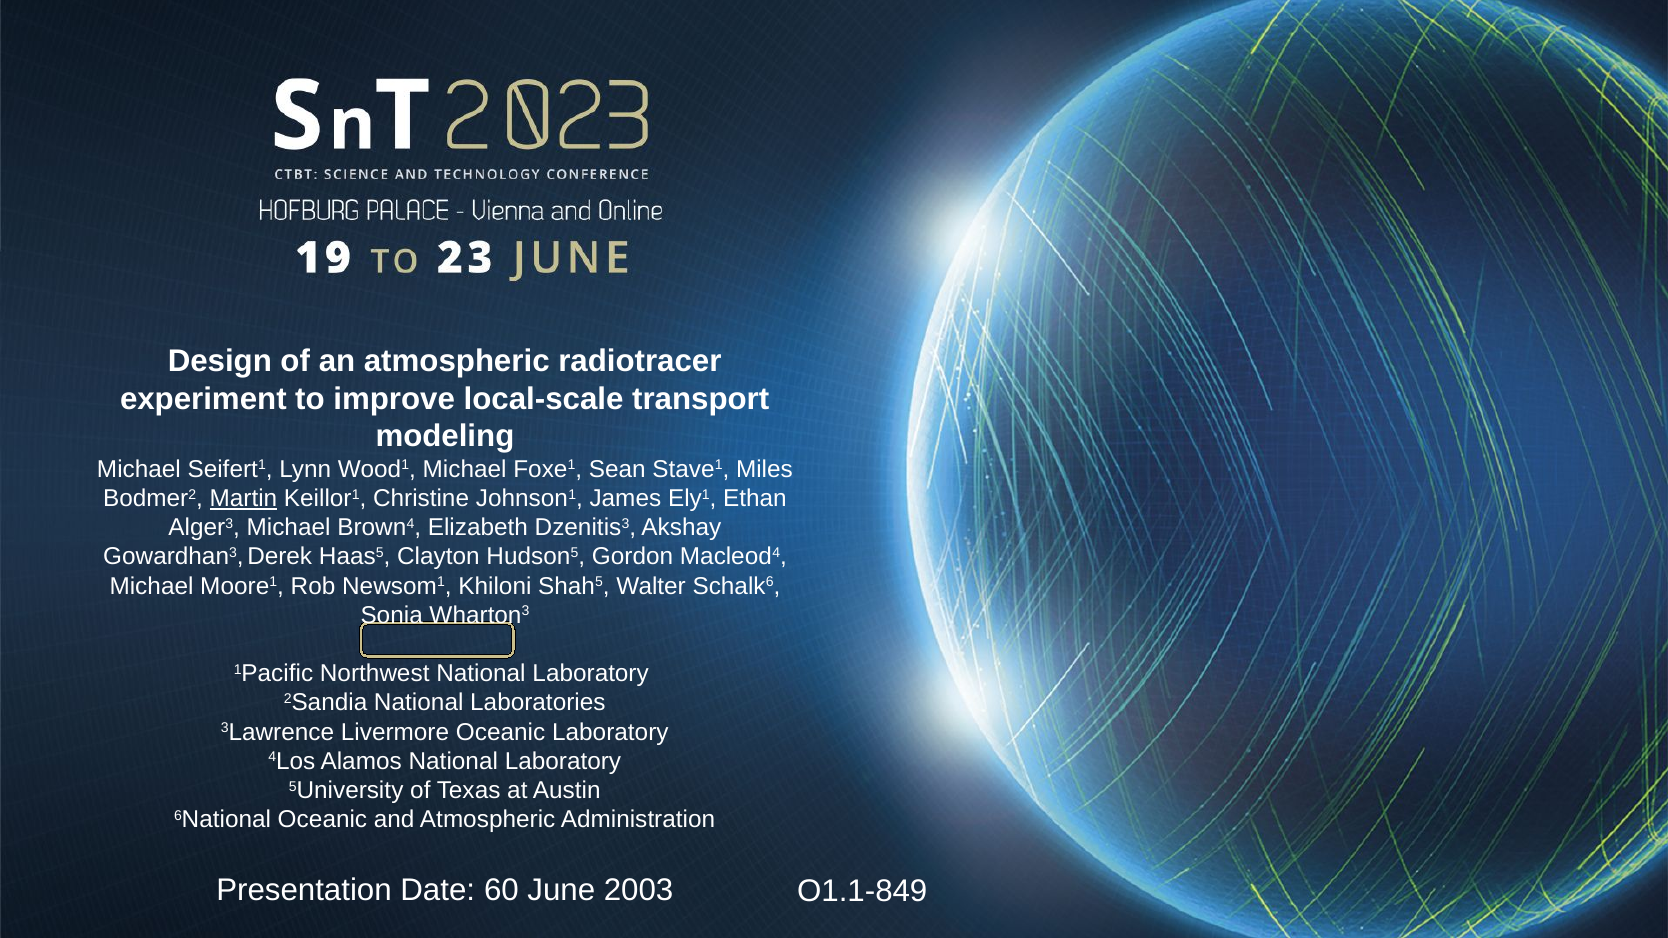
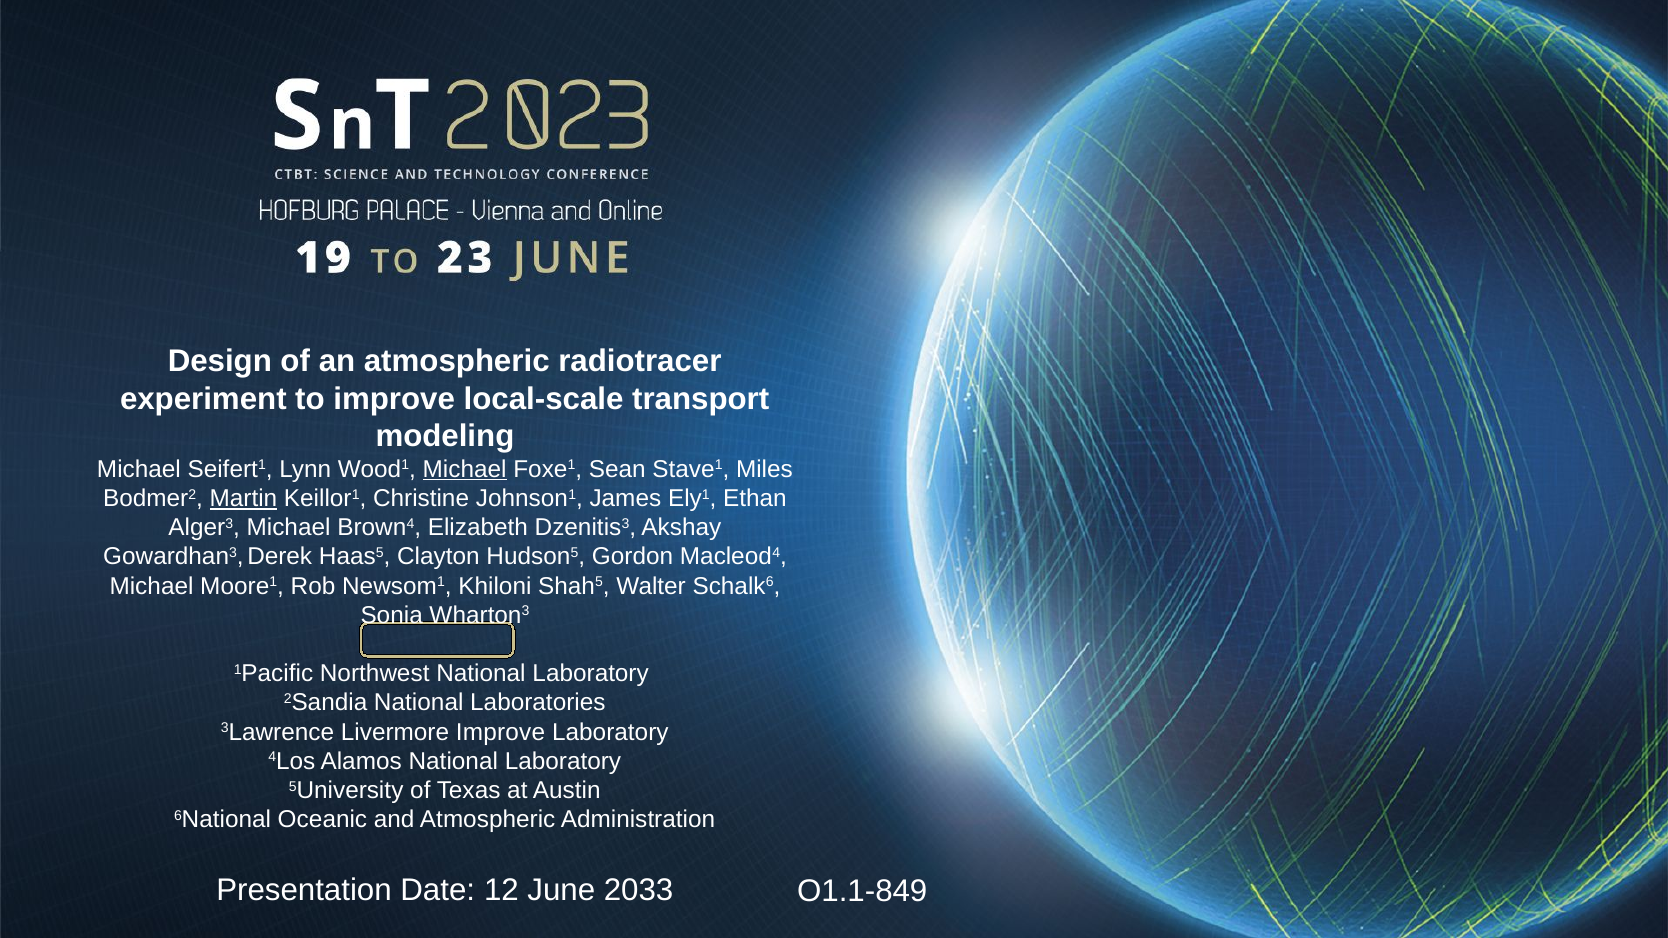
Michael at (465, 469) underline: none -> present
Livermore Oceanic: Oceanic -> Improve
60: 60 -> 12
2003: 2003 -> 2033
